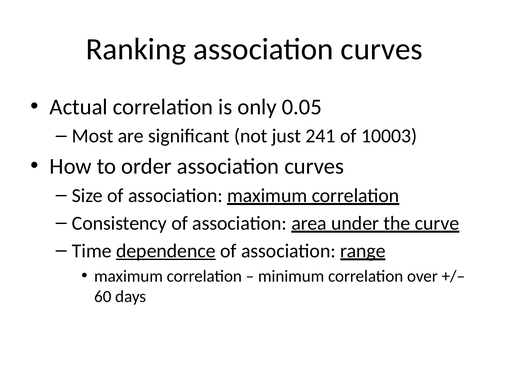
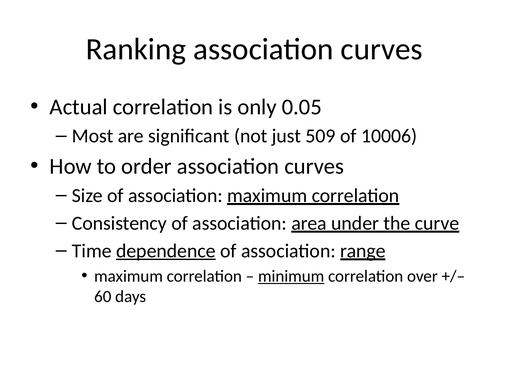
241: 241 -> 509
10003: 10003 -> 10006
minimum underline: none -> present
